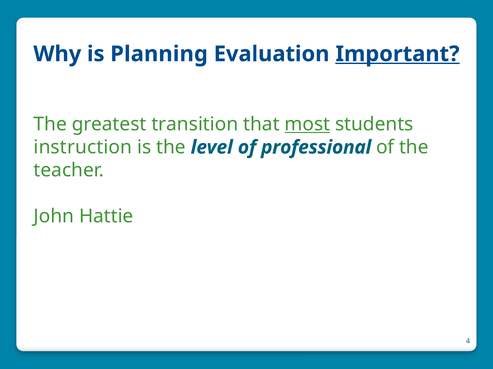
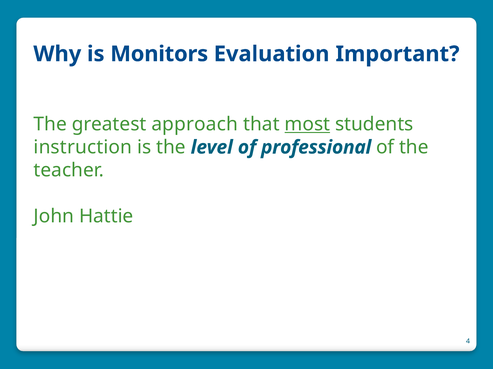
Planning: Planning -> Monitors
Important underline: present -> none
transition: transition -> approach
